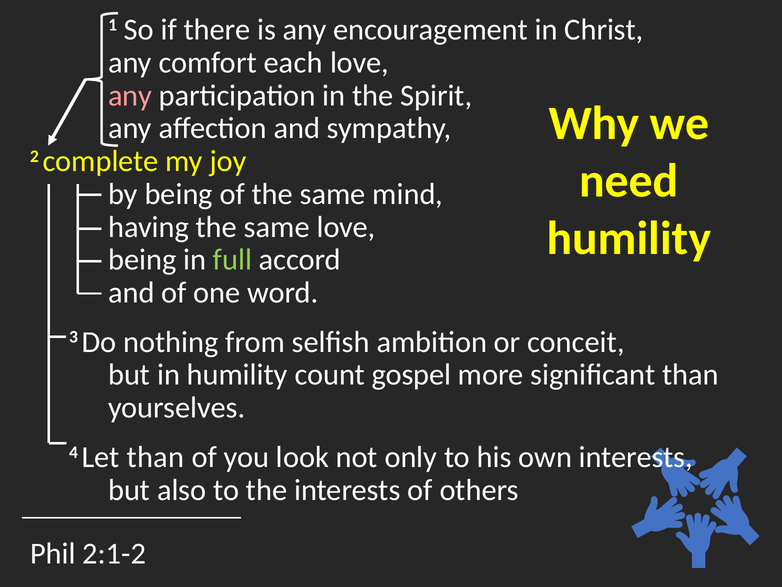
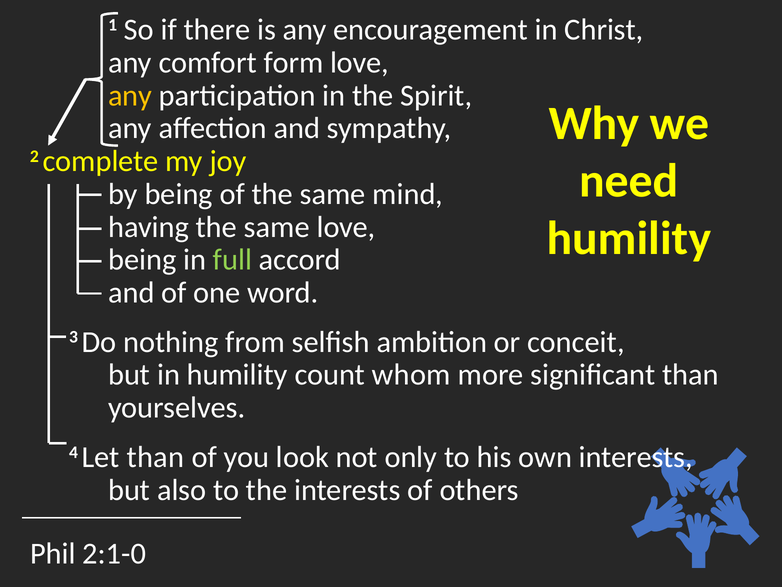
each: each -> form
any at (130, 95) colour: pink -> yellow
gospel: gospel -> whom
2:1-2: 2:1-2 -> 2:1-0
